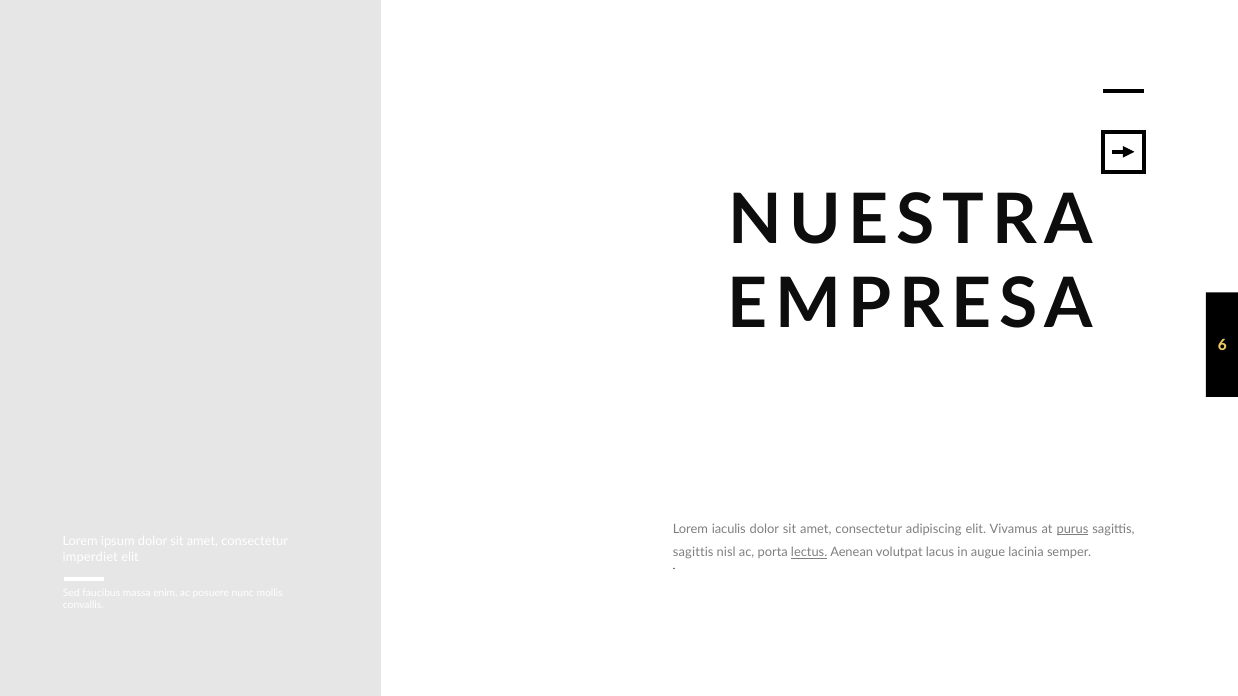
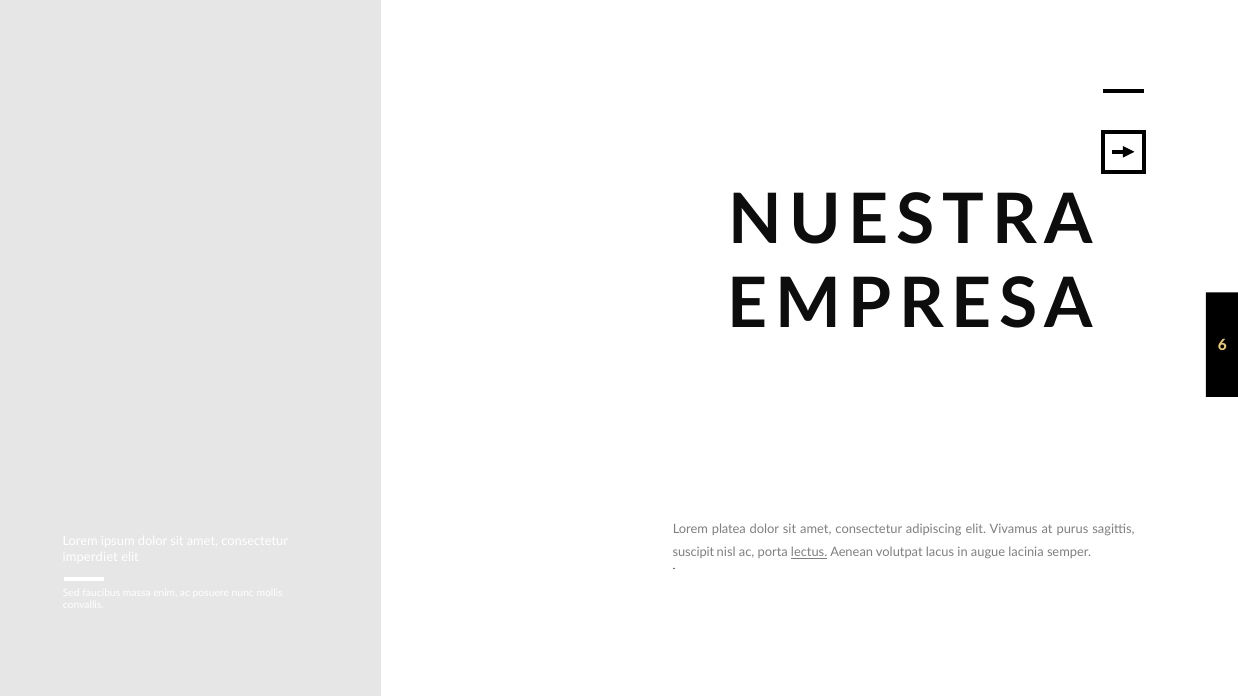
iaculis: iaculis -> platea
purus underline: present -> none
sagittis at (693, 553): sagittis -> suscipit
